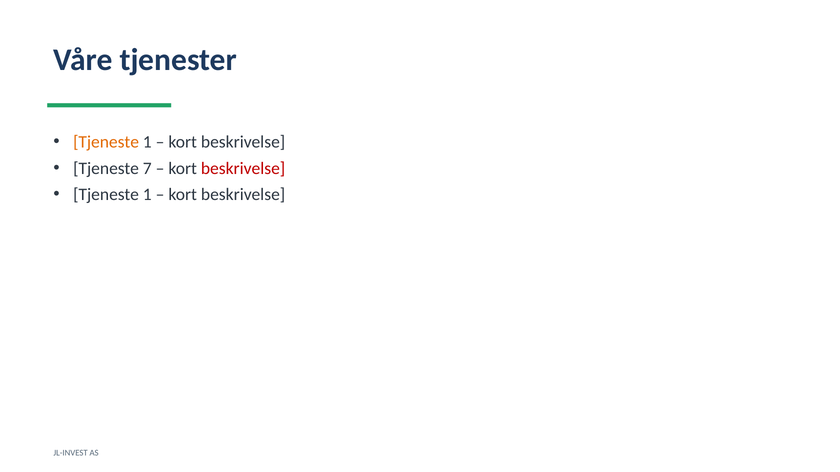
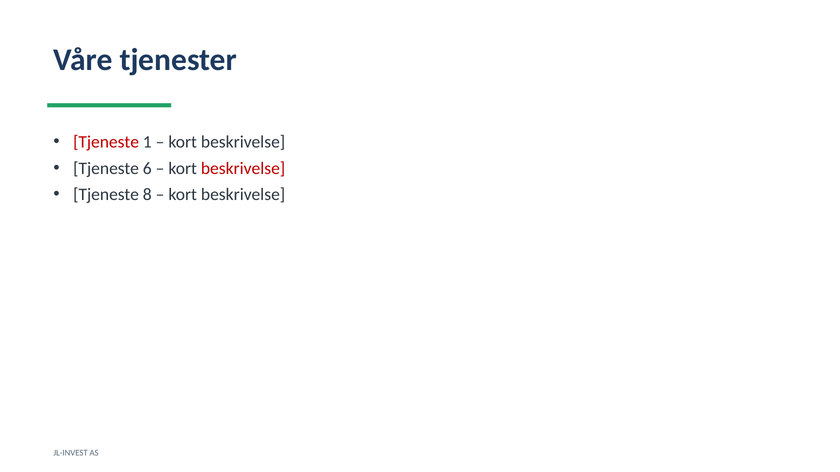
Tjeneste at (106, 142) colour: orange -> red
7: 7 -> 6
1 at (147, 195): 1 -> 8
